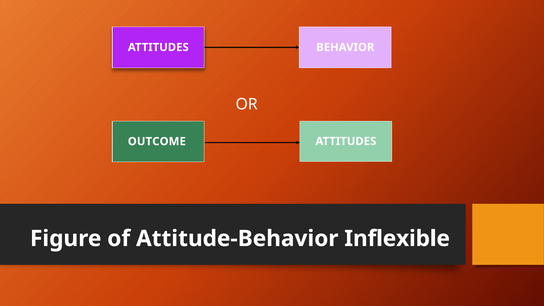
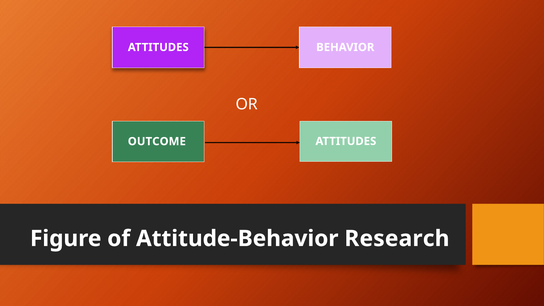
Inflexible: Inflexible -> Research
